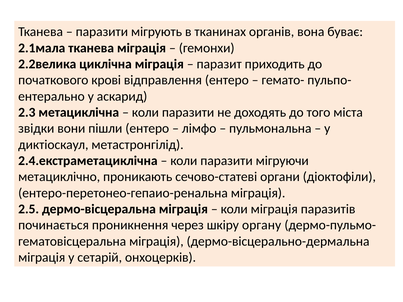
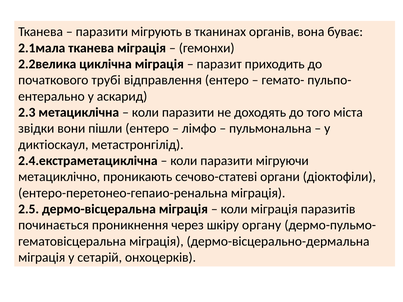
крові: крові -> трубі
